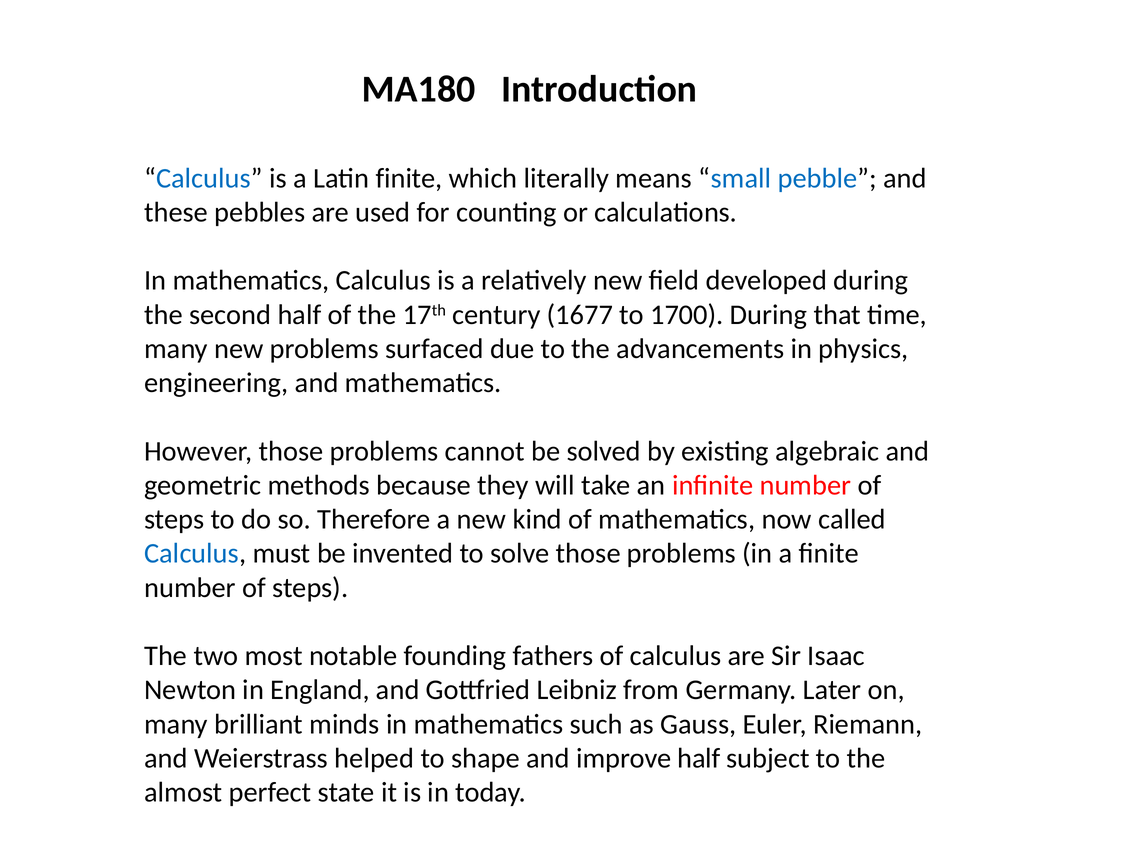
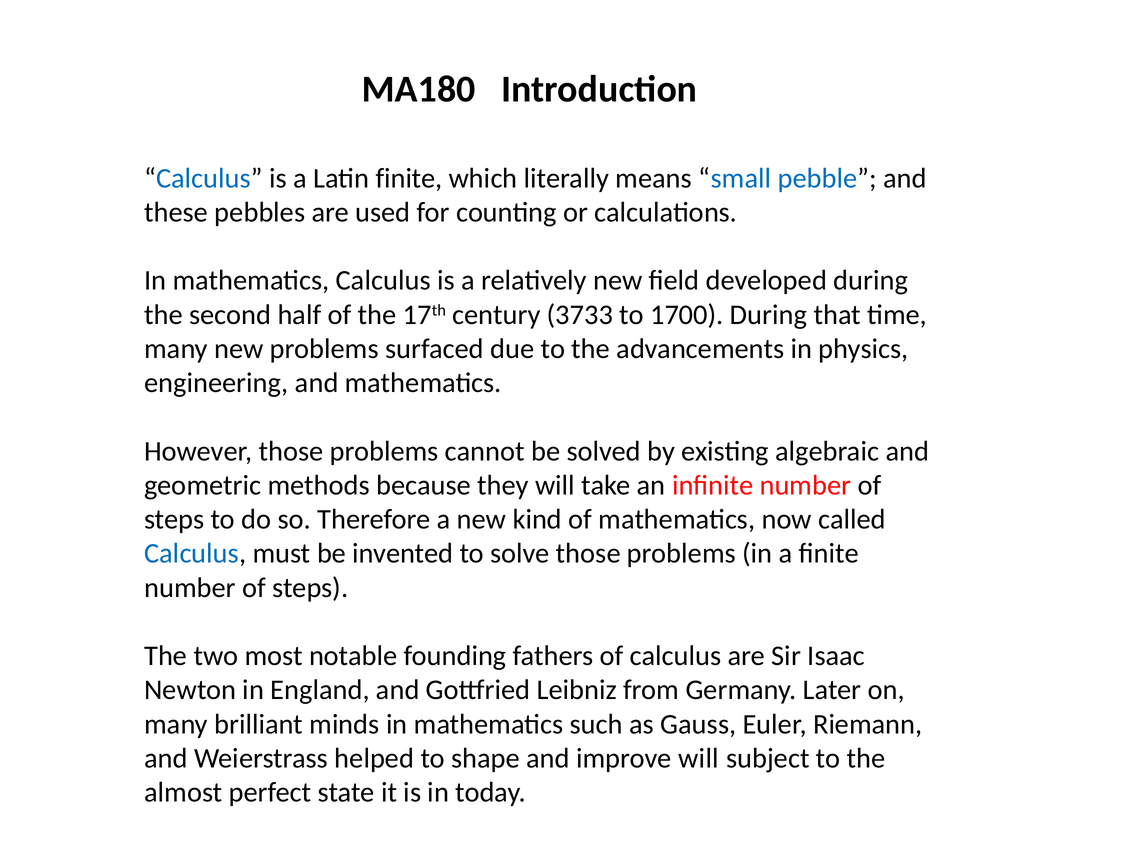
1677: 1677 -> 3733
improve half: half -> will
